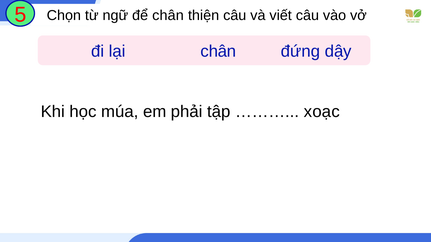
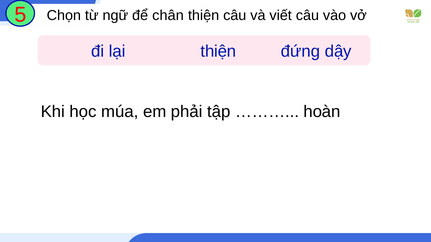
lại chân: chân -> thiện
xoạc: xoạc -> hoàn
